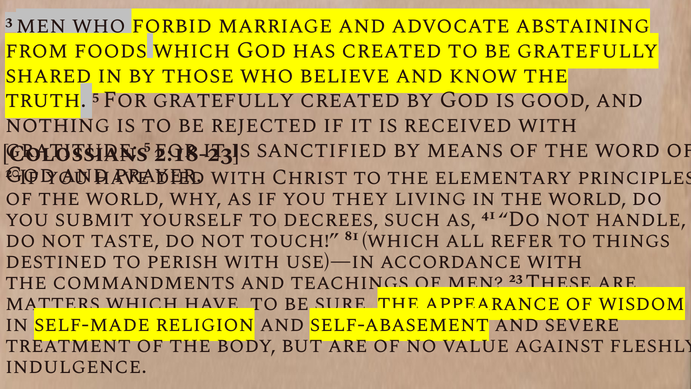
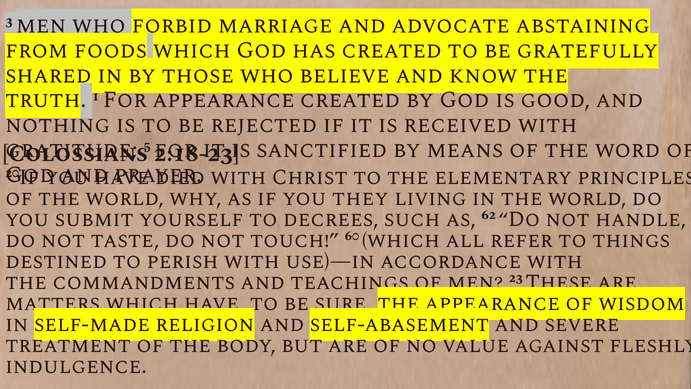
truth 5: 5 -> 1
For gratefully: gratefully -> appearance
41: 41 -> 62
81: 81 -> 60
